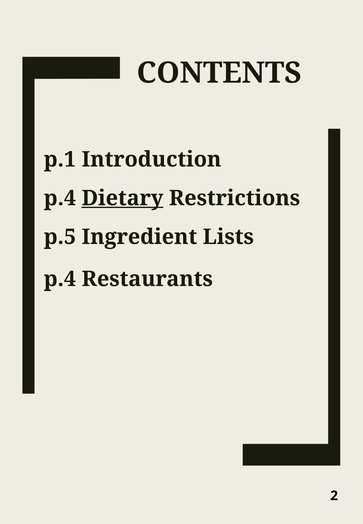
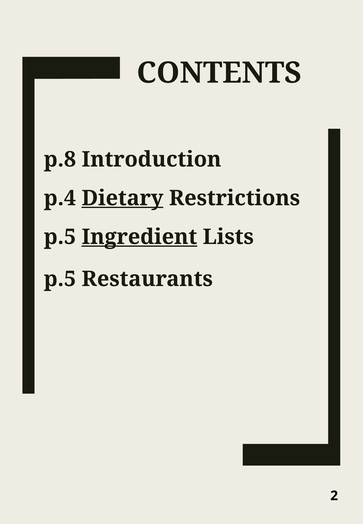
p.1: p.1 -> p.8
Ingredient underline: none -> present
p.4 at (60, 279): p.4 -> p.5
